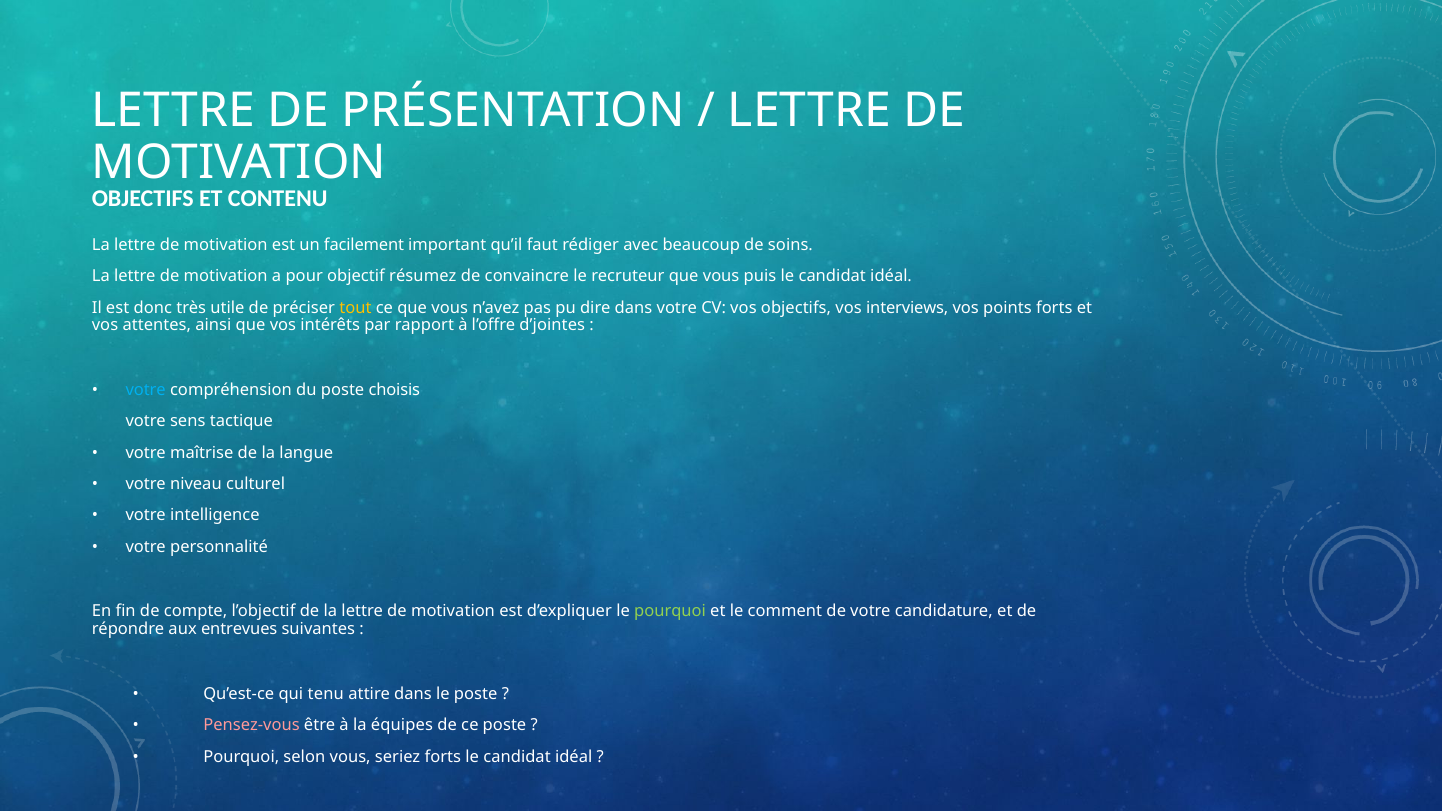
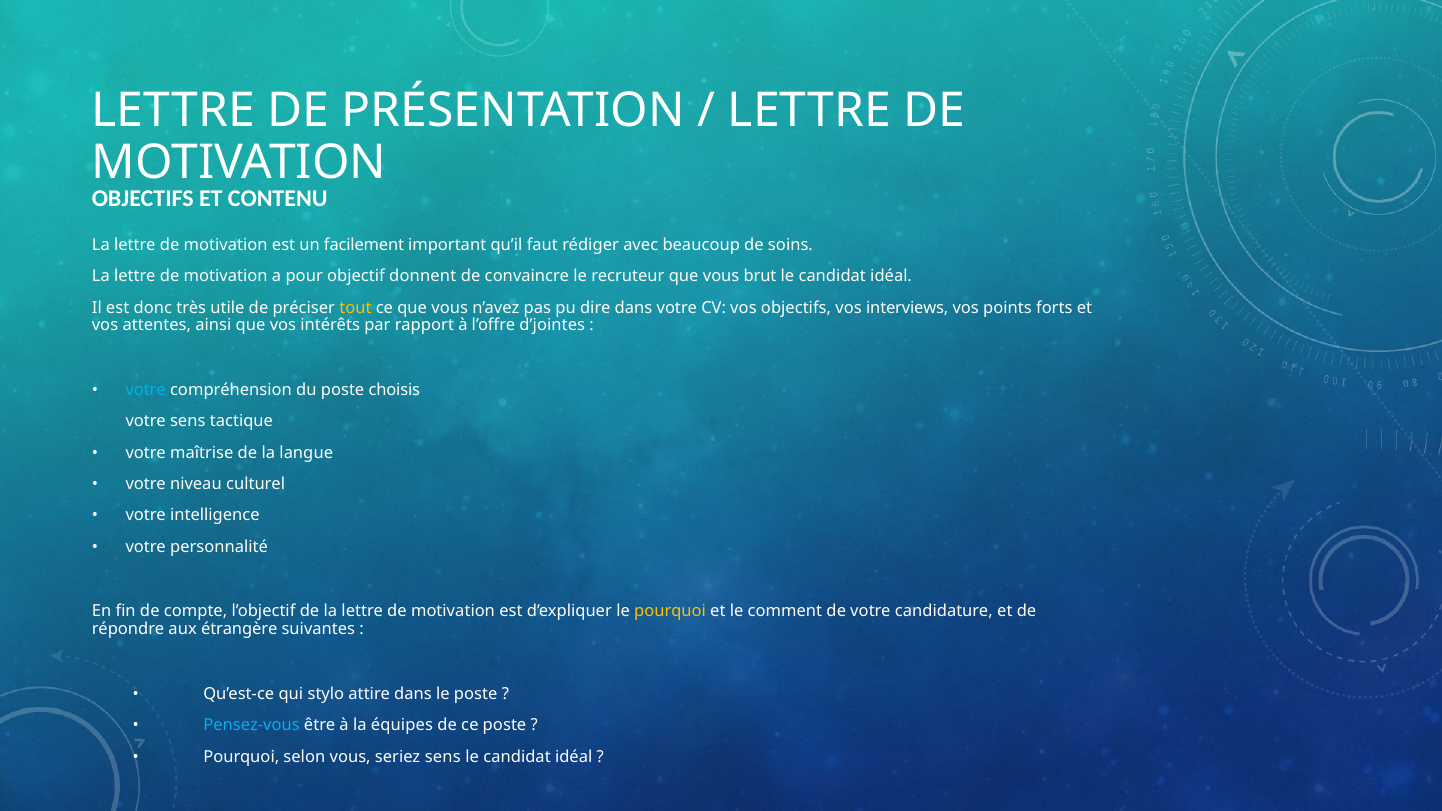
résumez: résumez -> donnent
puis: puis -> brut
pourquoi at (670, 612) colour: light green -> yellow
entrevues: entrevues -> étrangère
tenu: tenu -> stylo
Pensez-vous colour: pink -> light blue
seriez forts: forts -> sens
